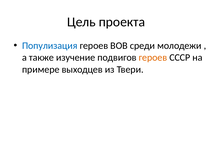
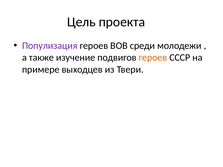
Популизация colour: blue -> purple
